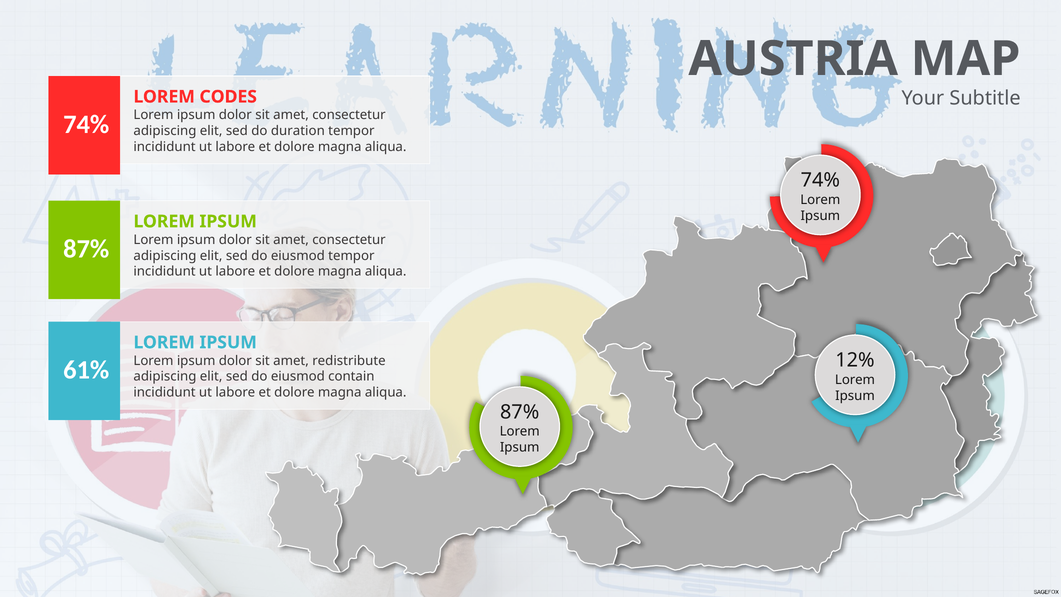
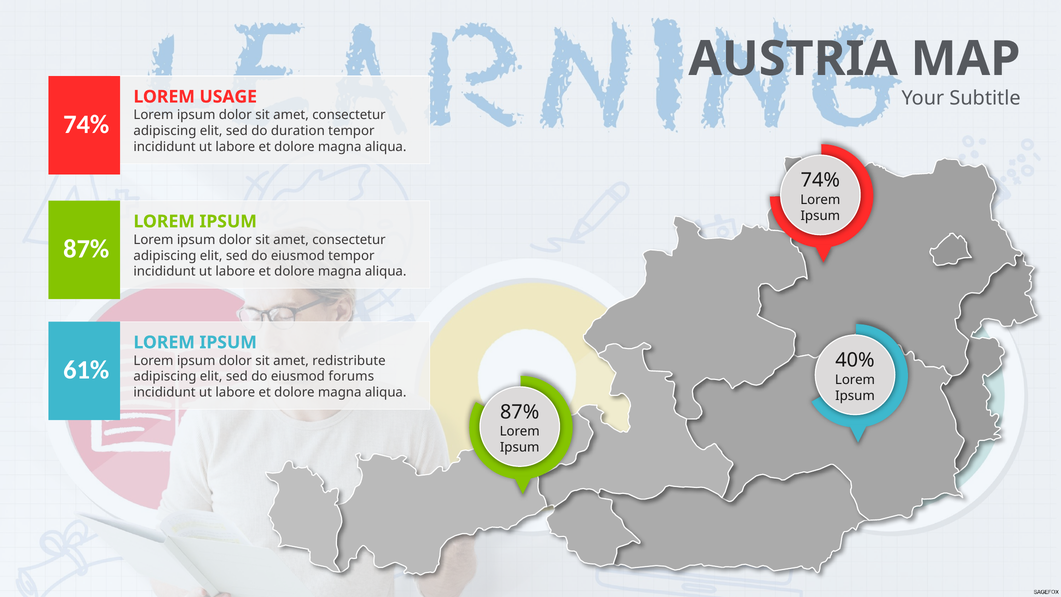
CODES: CODES -> USAGE
12%: 12% -> 40%
contain: contain -> forums
